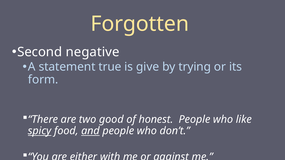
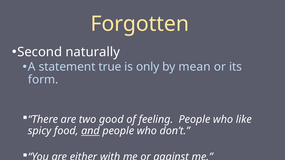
negative: negative -> naturally
give: give -> only
trying: trying -> mean
honest: honest -> feeling
spicy underline: present -> none
